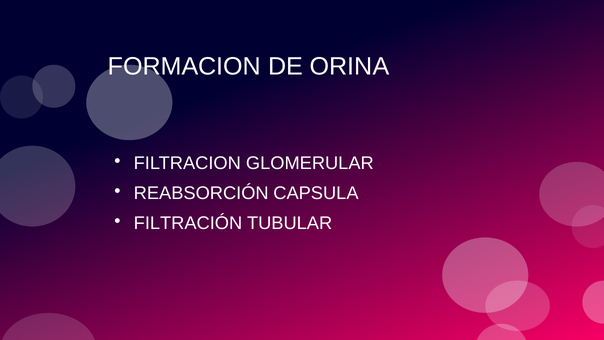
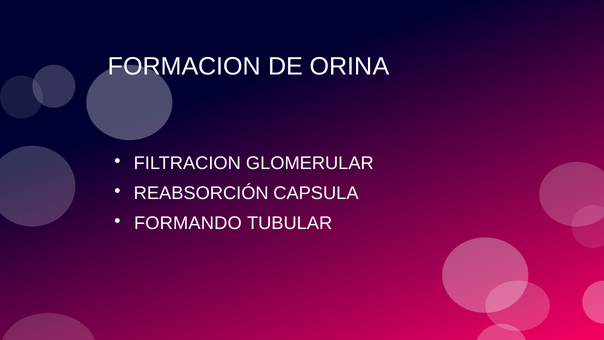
FILTRACIÓN: FILTRACIÓN -> FORMANDO
